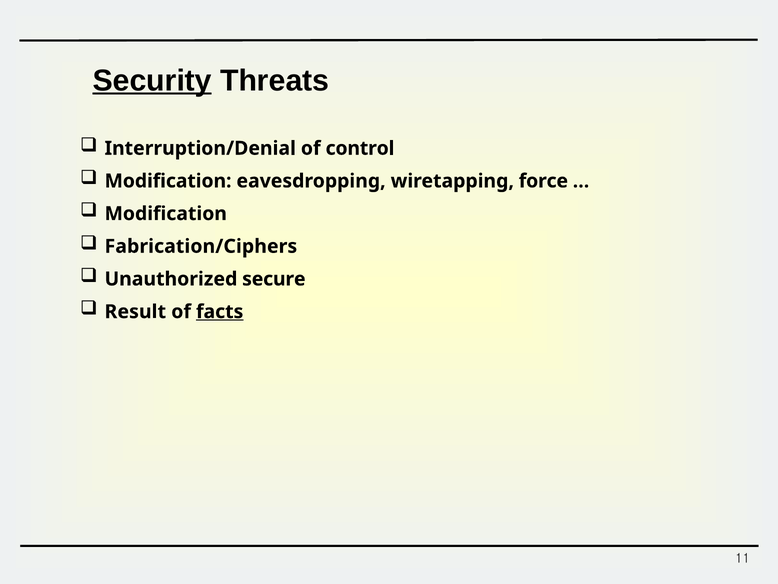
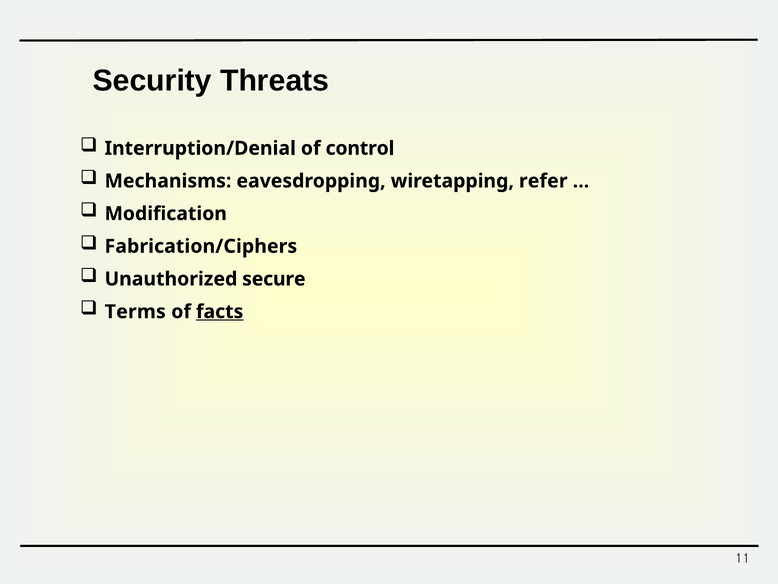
Security underline: present -> none
Modification at (168, 181): Modification -> Mechanisms
force: force -> refer
Result: Result -> Terms
